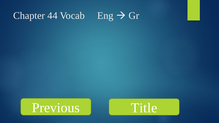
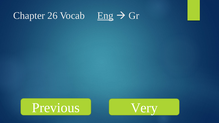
44: 44 -> 26
Eng underline: none -> present
Title: Title -> Very
